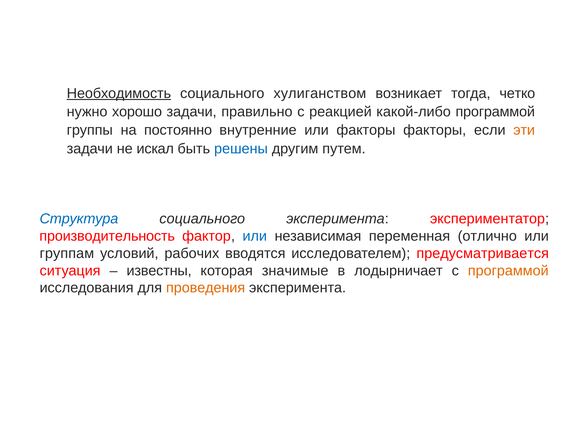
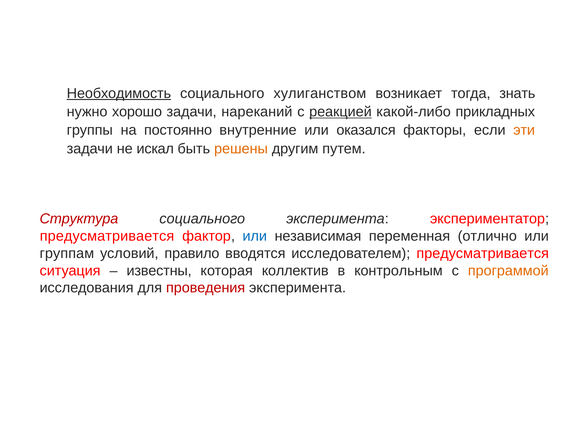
четко: четко -> знать
правильно: правильно -> нареканий
реакцией underline: none -> present
какой-либо программой: программой -> прикладных
или факторы: факторы -> оказался
решены colour: blue -> orange
Структура colour: blue -> red
производительность at (107, 236): производительность -> предусматривается
рабочих: рабочих -> правило
значимые: значимые -> коллектив
лодырничает: лодырничает -> контрольным
проведения colour: orange -> red
